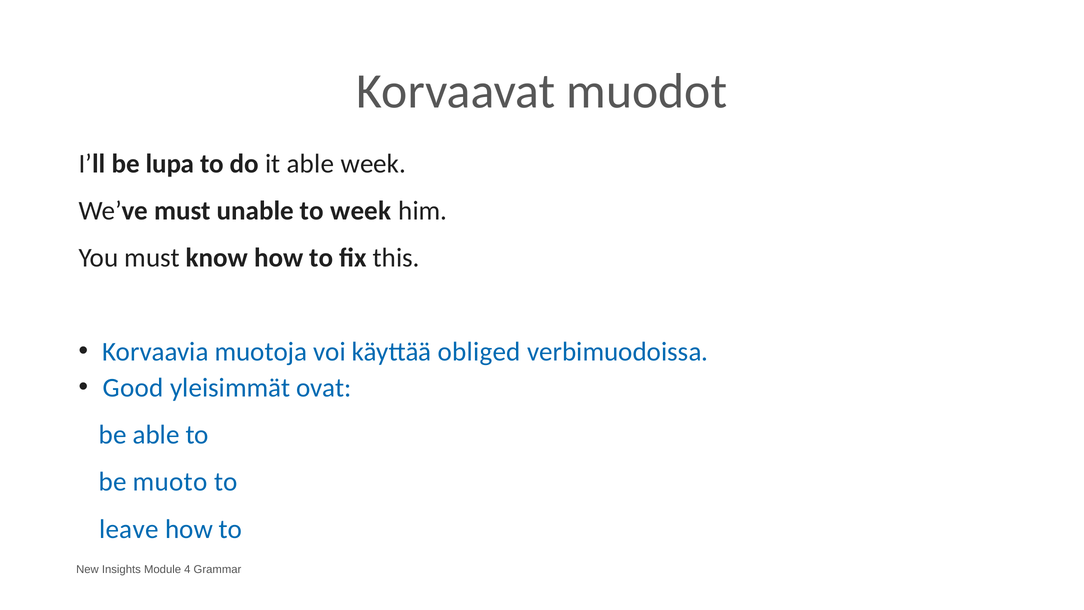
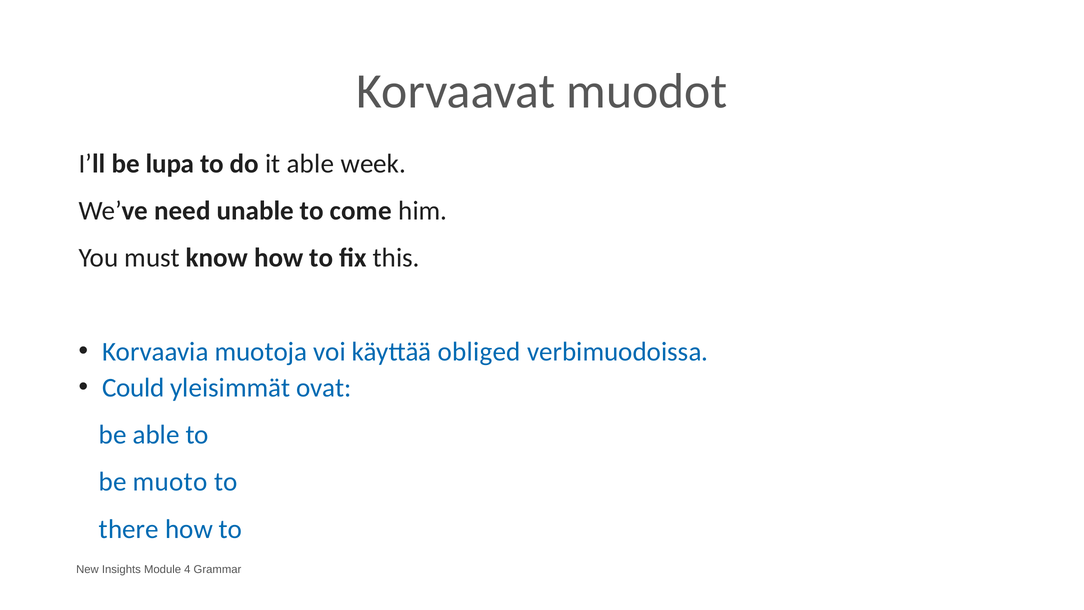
We’ve must: must -> need
to week: week -> come
Good: Good -> Could
leave: leave -> there
